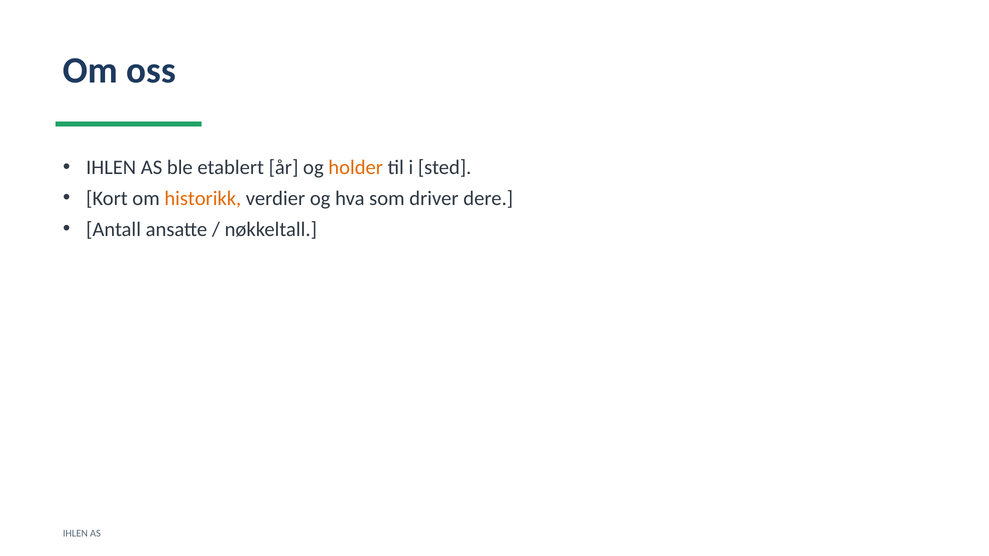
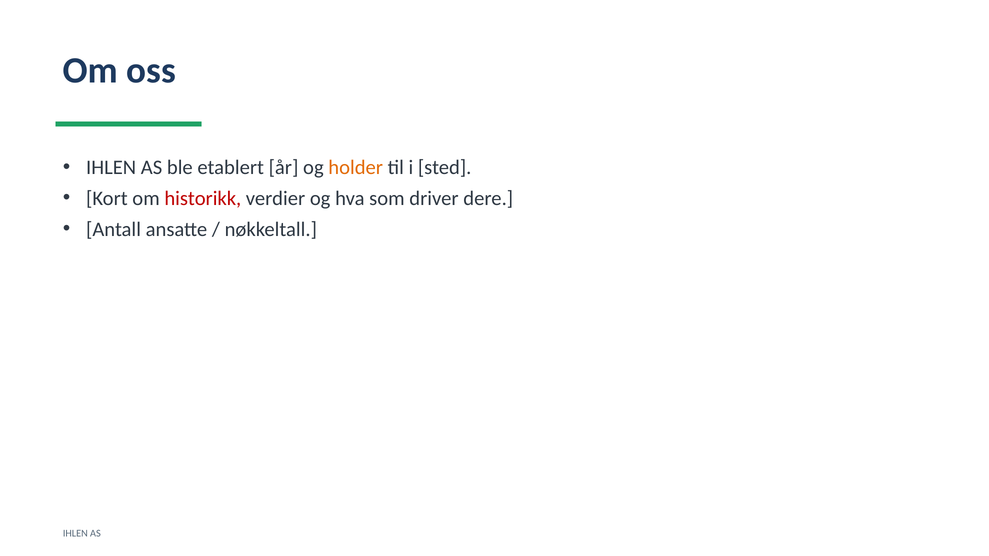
historikk colour: orange -> red
